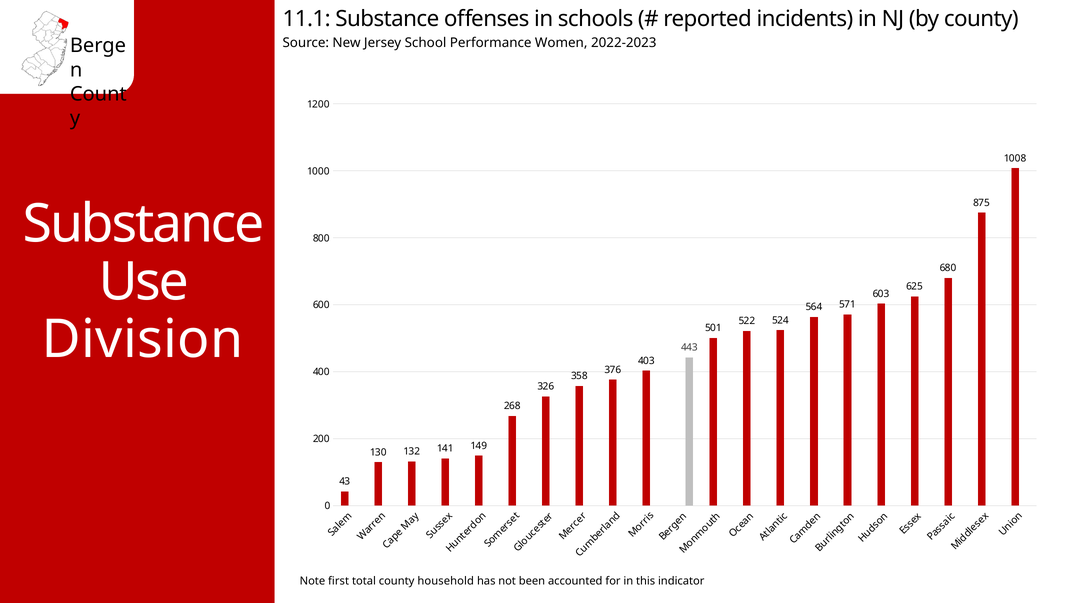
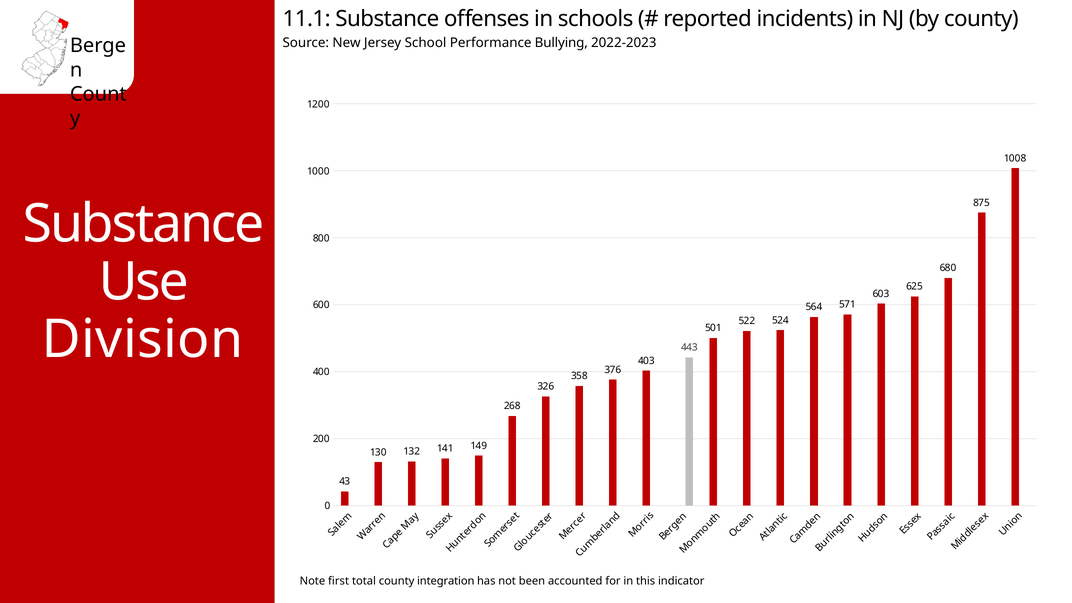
Women: Women -> Bullying
household: household -> integration
